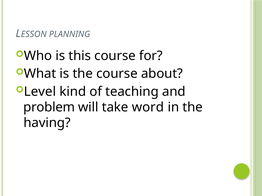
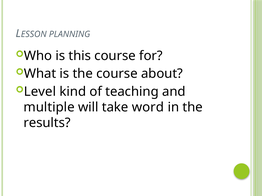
problem: problem -> multiple
having: having -> results
